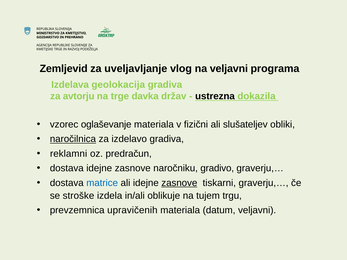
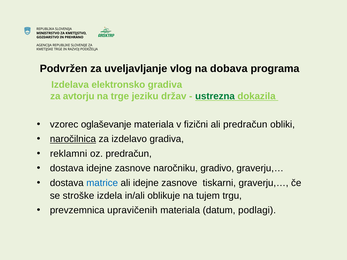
Zemljevid: Zemljevid -> Podvržen
na veljavni: veljavni -> dobava
geolokacija: geolokacija -> elektronsko
davka: davka -> jeziku
ustrezna colour: black -> green
ali slušateljev: slušateljev -> predračun
zasnove at (179, 183) underline: present -> none
datum veljavni: veljavni -> podlagi
